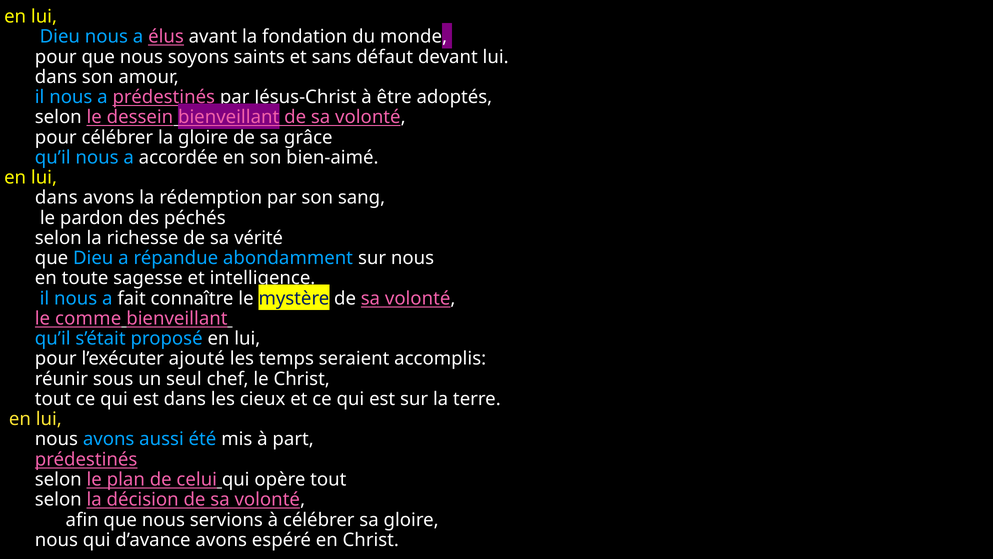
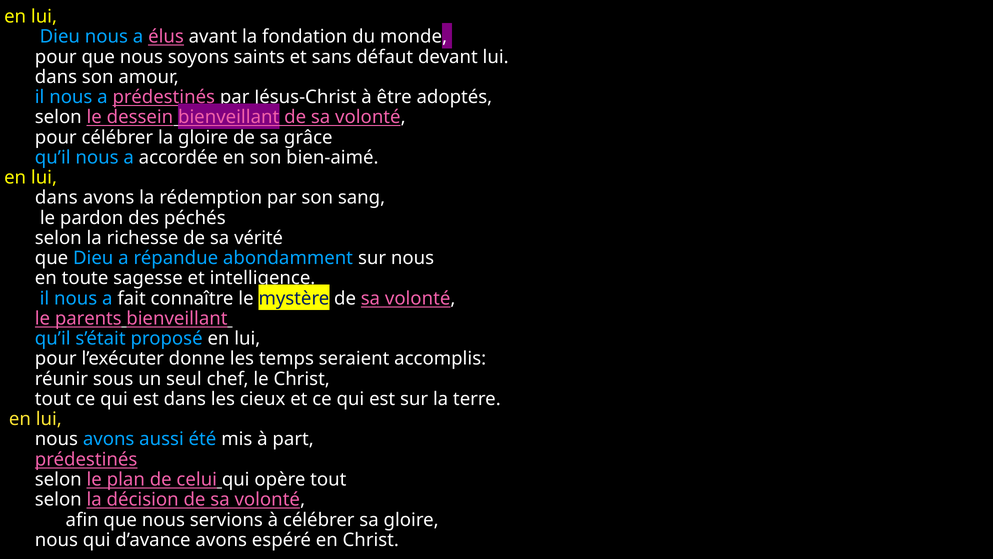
comme: comme -> parents
ajouté: ajouté -> donne
